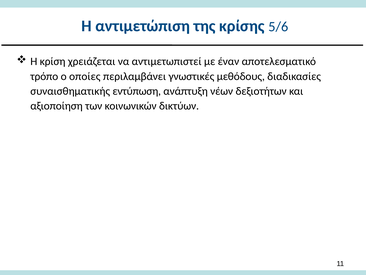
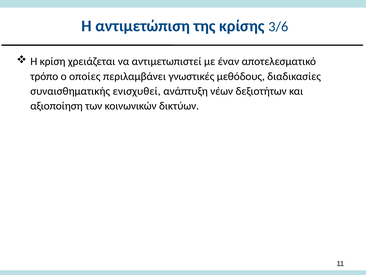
5/6: 5/6 -> 3/6
εντύπωση: εντύπωση -> ενισχυθεί
